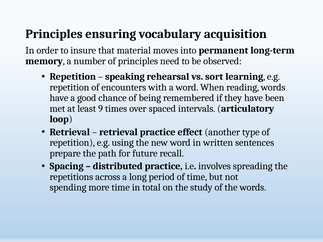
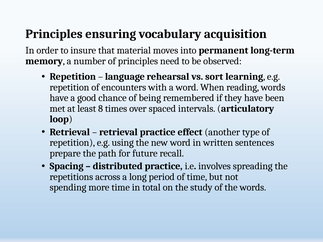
speaking: speaking -> language
9: 9 -> 8
